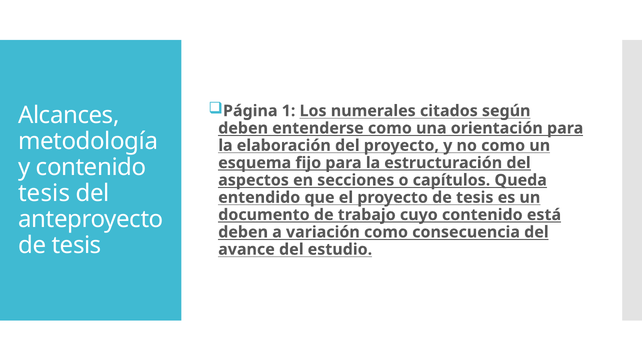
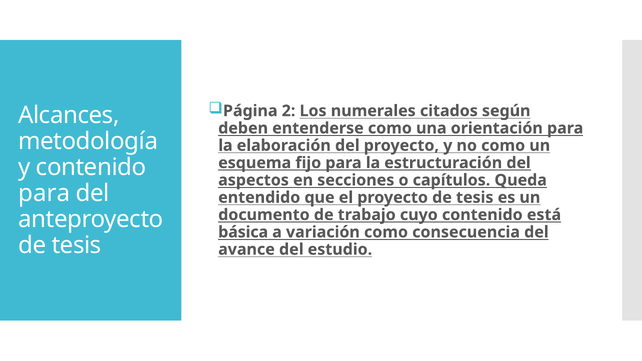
1: 1 -> 2
tesis at (44, 193): tesis -> para
deben at (243, 232): deben -> básica
